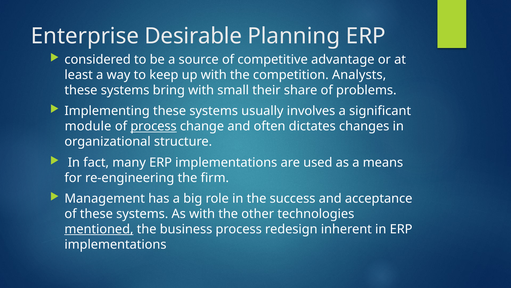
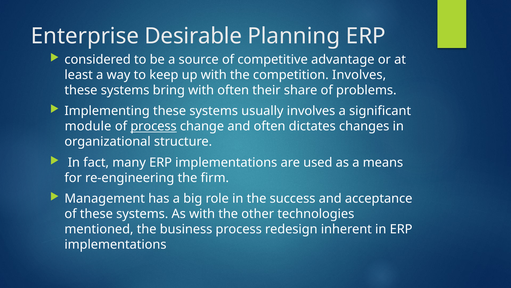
competition Analysts: Analysts -> Involves
with small: small -> often
mentioned underline: present -> none
